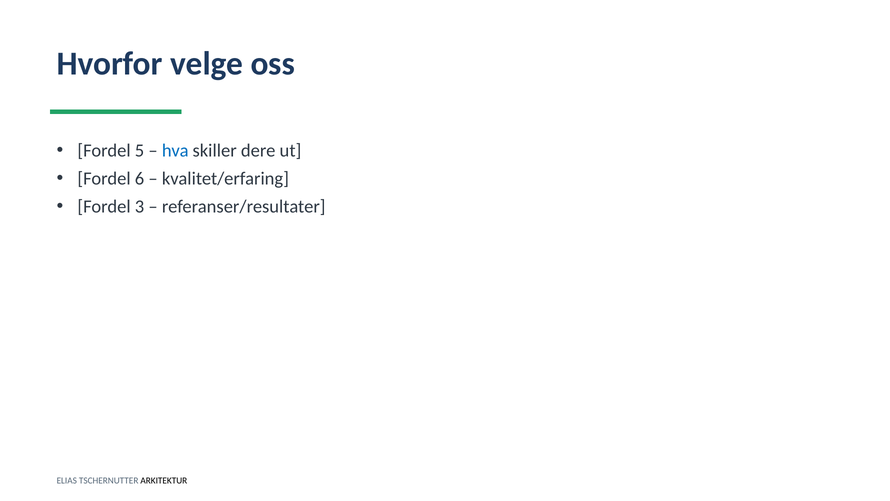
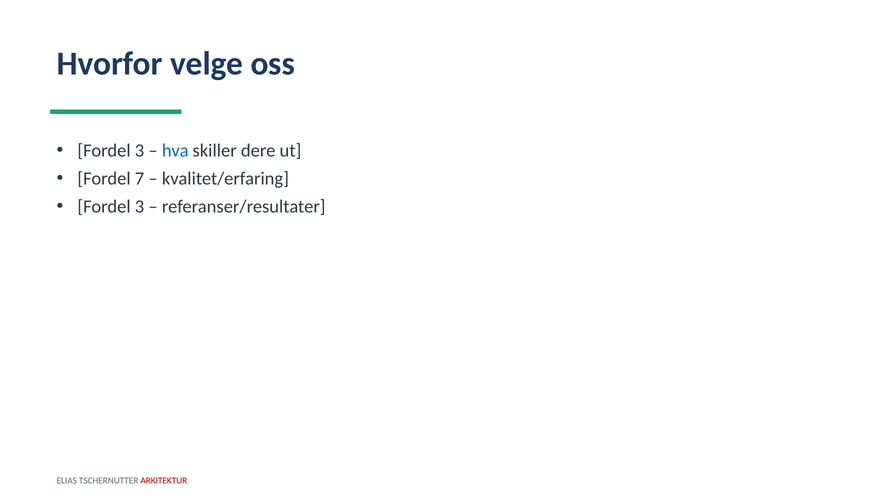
5 at (140, 151): 5 -> 3
6: 6 -> 7
ARKITEKTUR colour: black -> red
